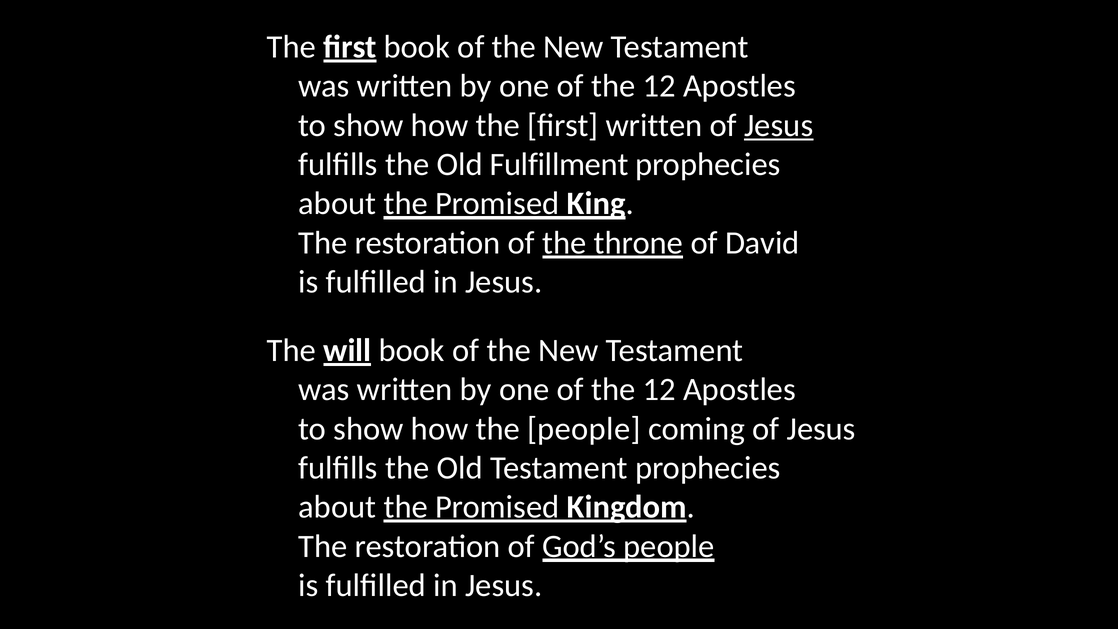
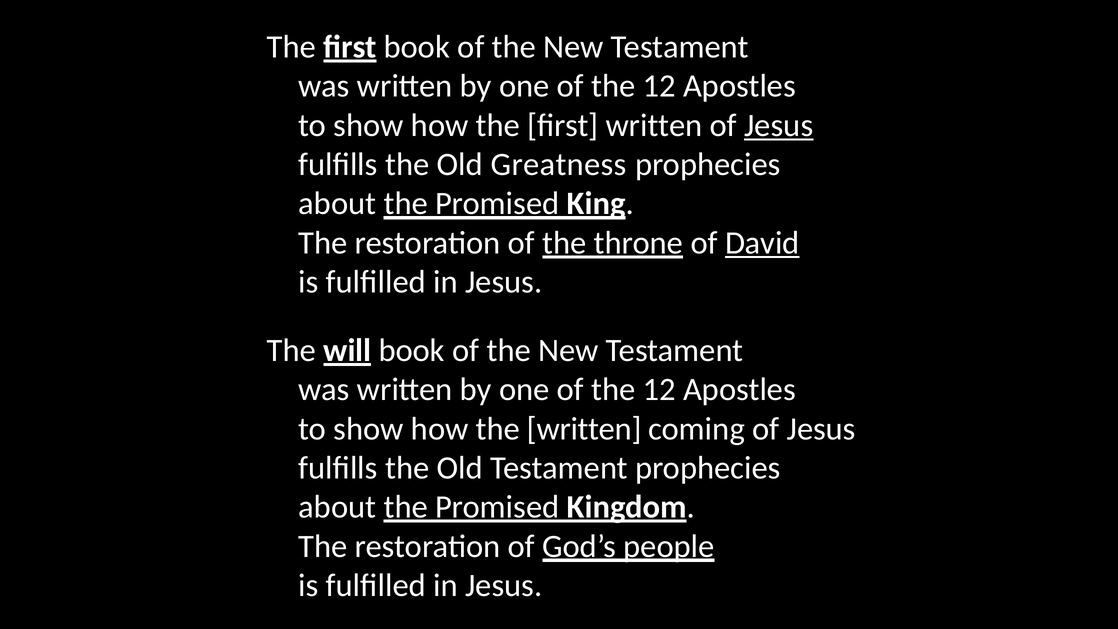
Fulfillment: Fulfillment -> Greatness
David underline: none -> present
the people: people -> written
